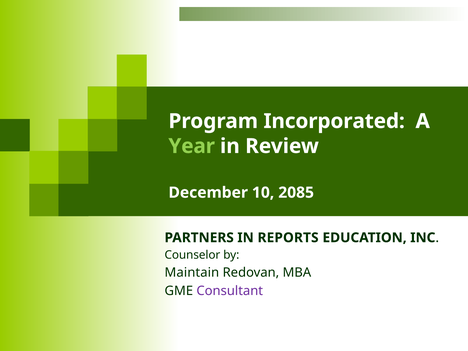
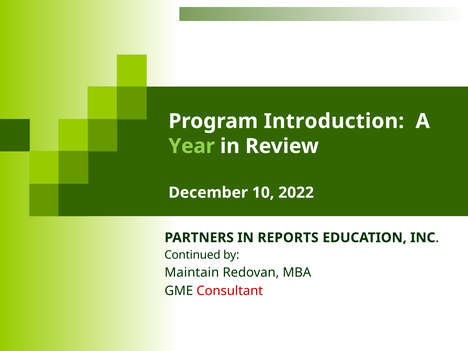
Incorporated: Incorporated -> Introduction
2085: 2085 -> 2022
Counselor: Counselor -> Continued
Consultant colour: purple -> red
